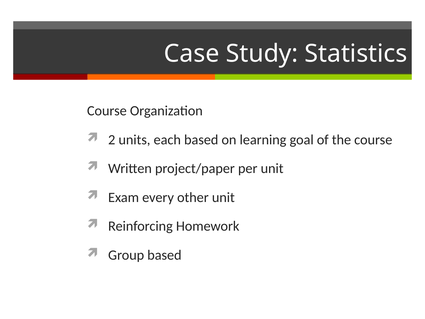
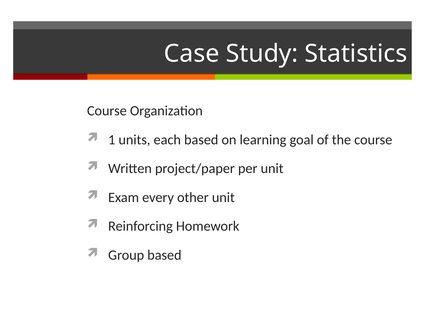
2: 2 -> 1
